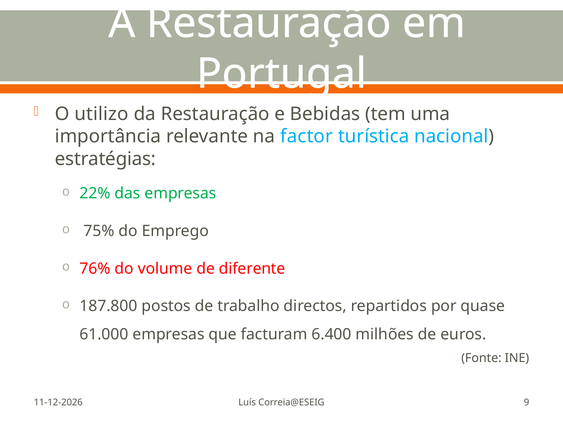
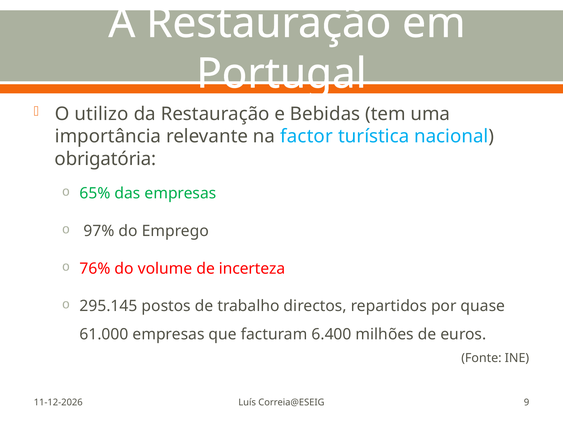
estratégias: estratégias -> obrigatória
22%: 22% -> 65%
75%: 75% -> 97%
diferente: diferente -> incerteza
187.800: 187.800 -> 295.145
